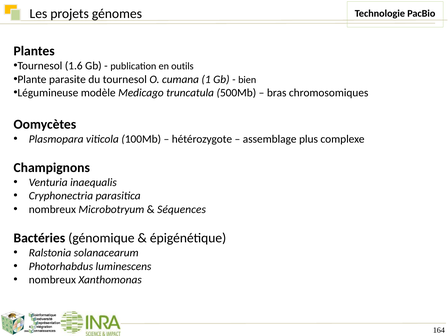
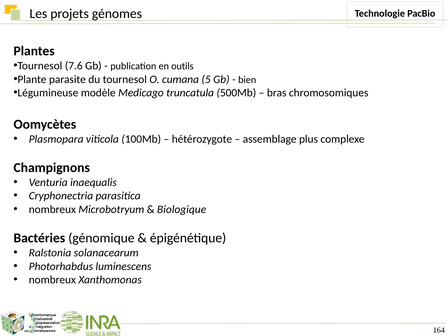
1.6: 1.6 -> 7.6
1: 1 -> 5
Séquences: Séquences -> Biologique
